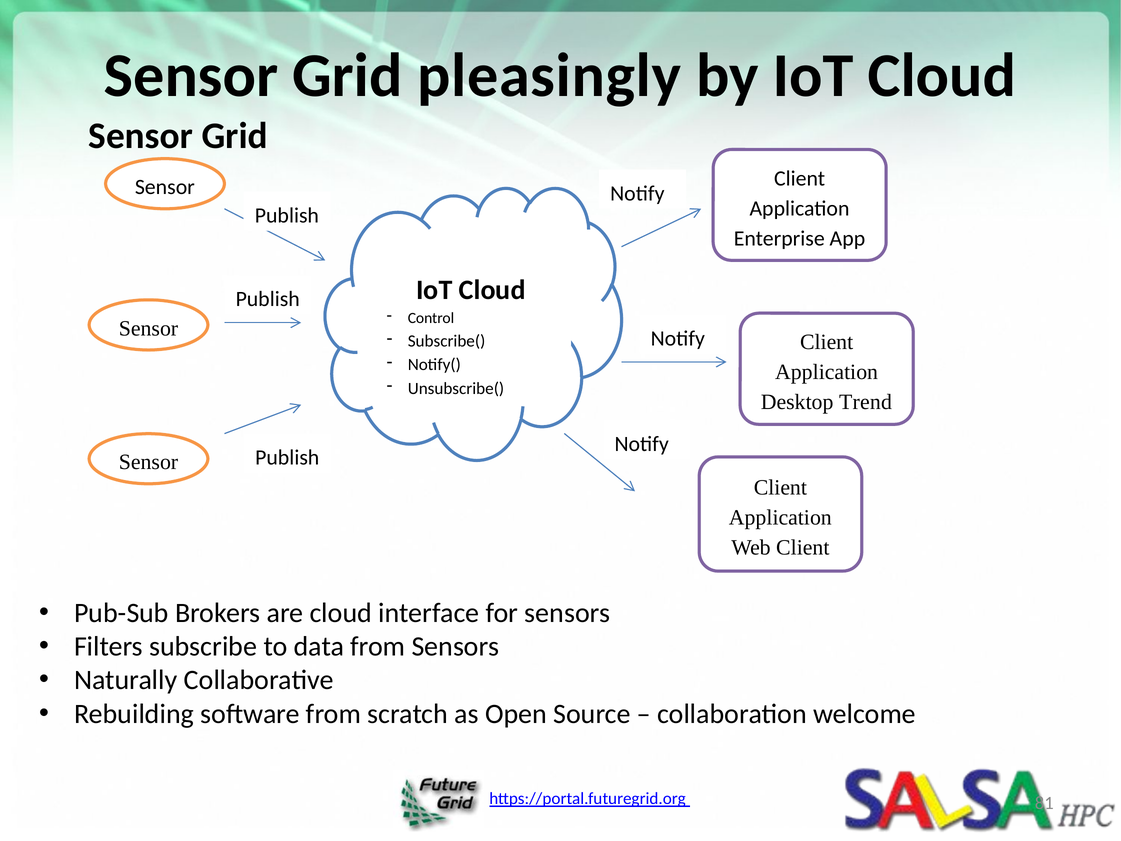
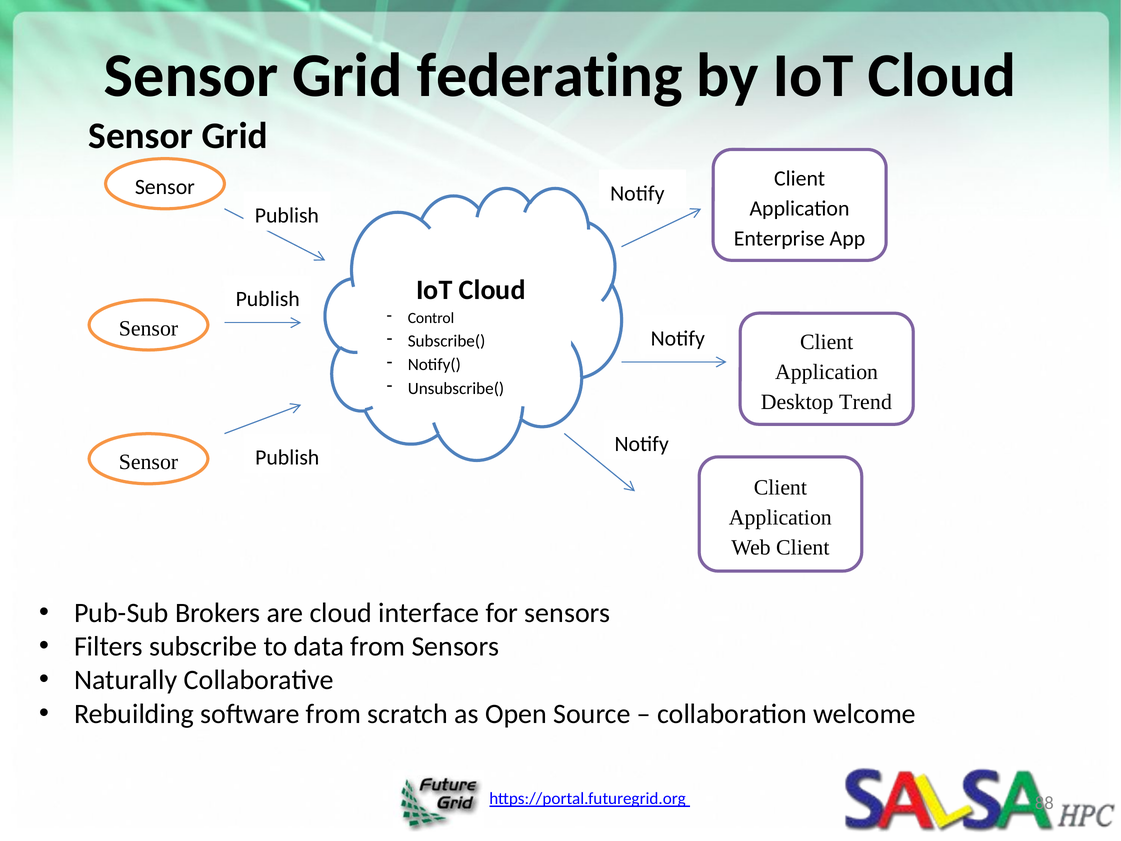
pleasingly: pleasingly -> federating
81: 81 -> 88
